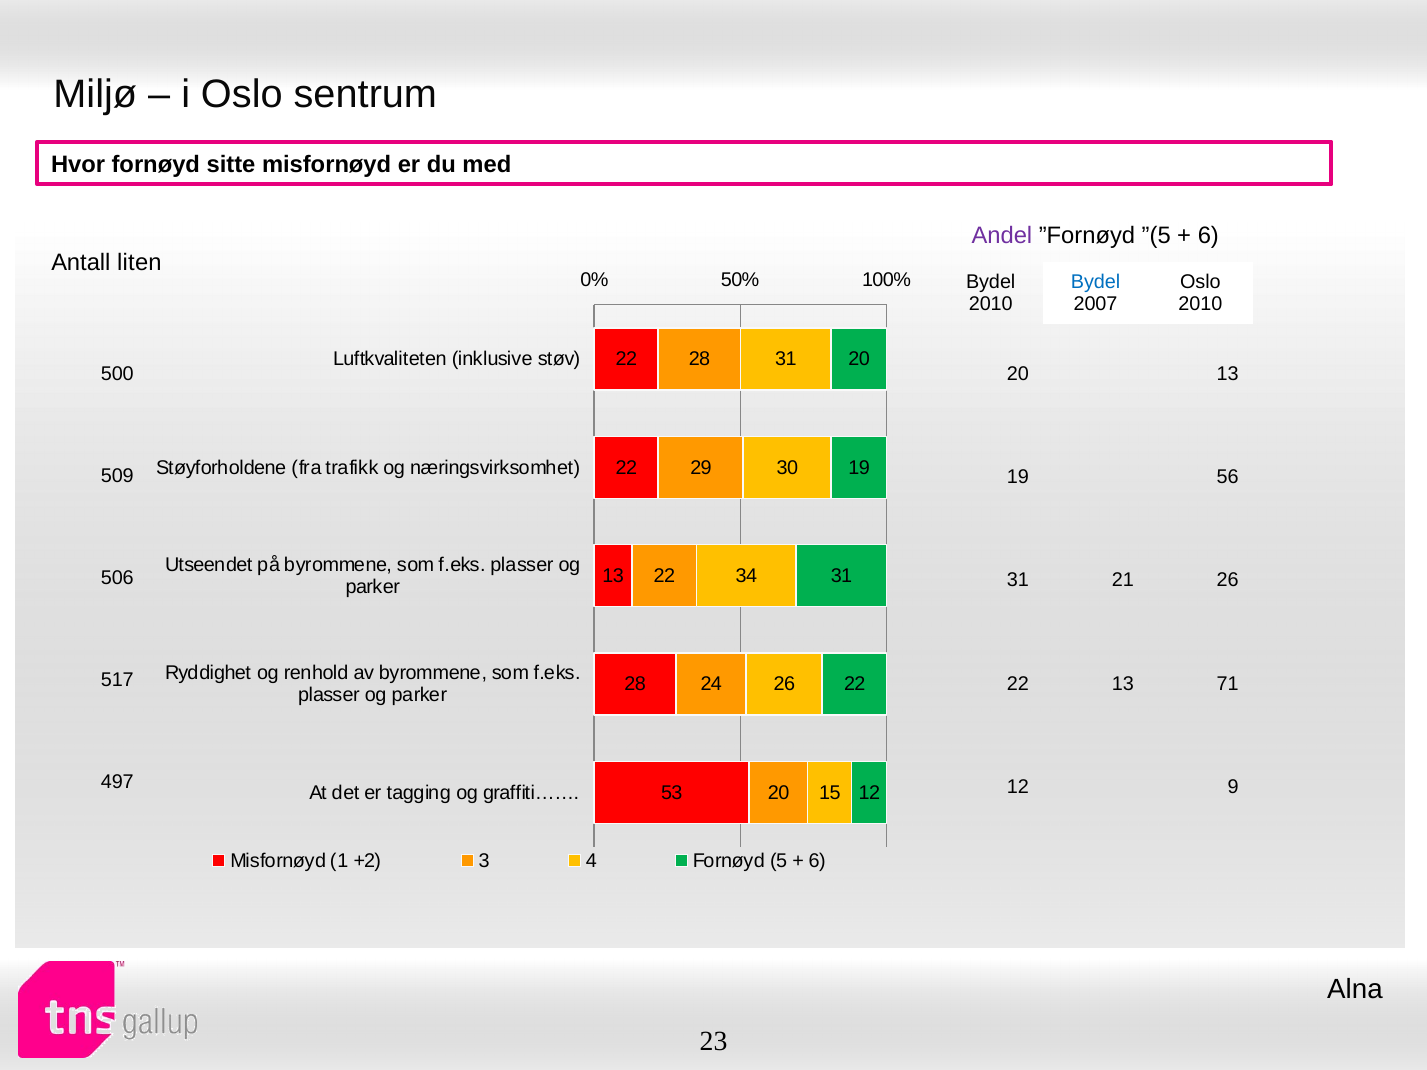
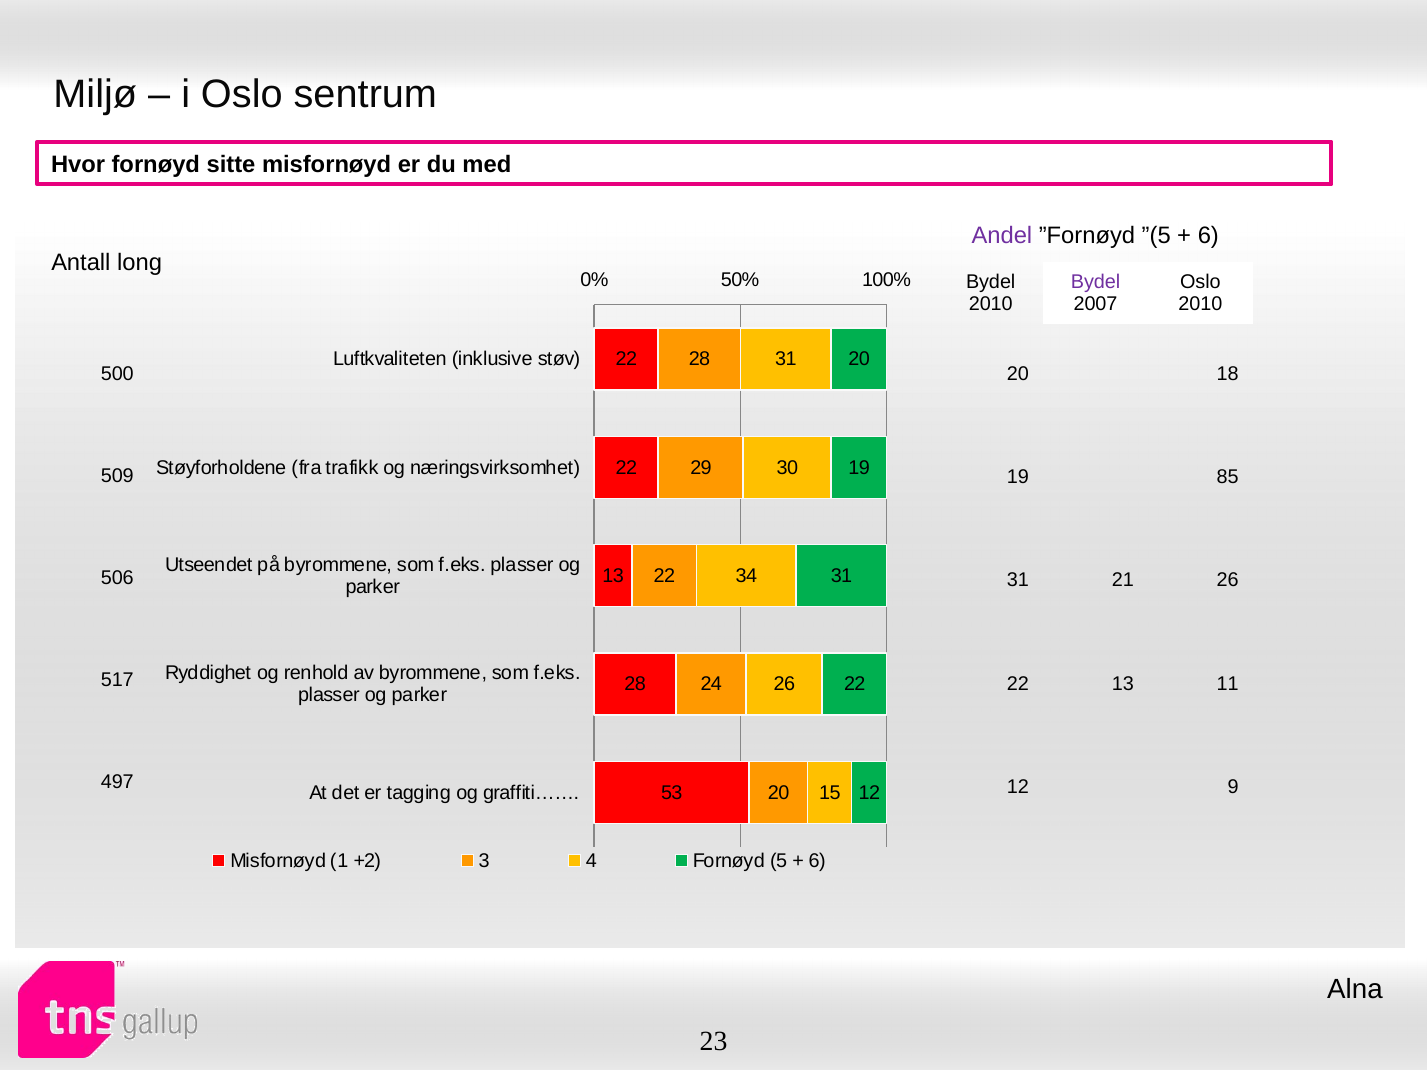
liten: liten -> long
Bydel at (1096, 282) colour: blue -> purple
20 13: 13 -> 18
56: 56 -> 85
71: 71 -> 11
